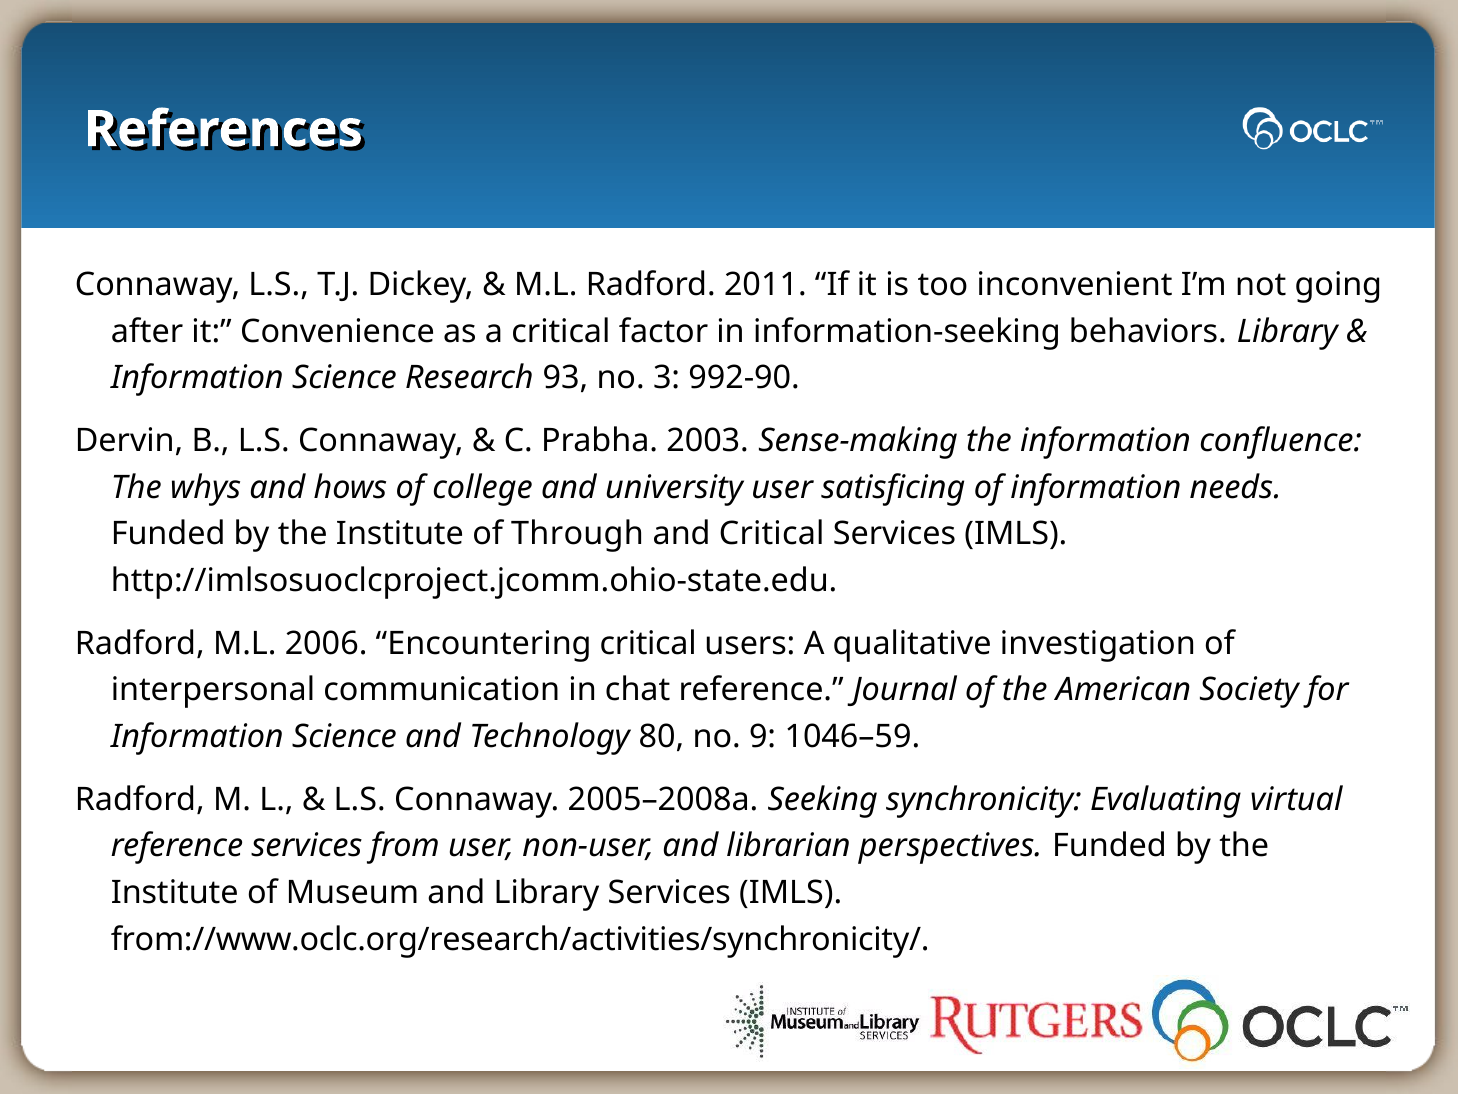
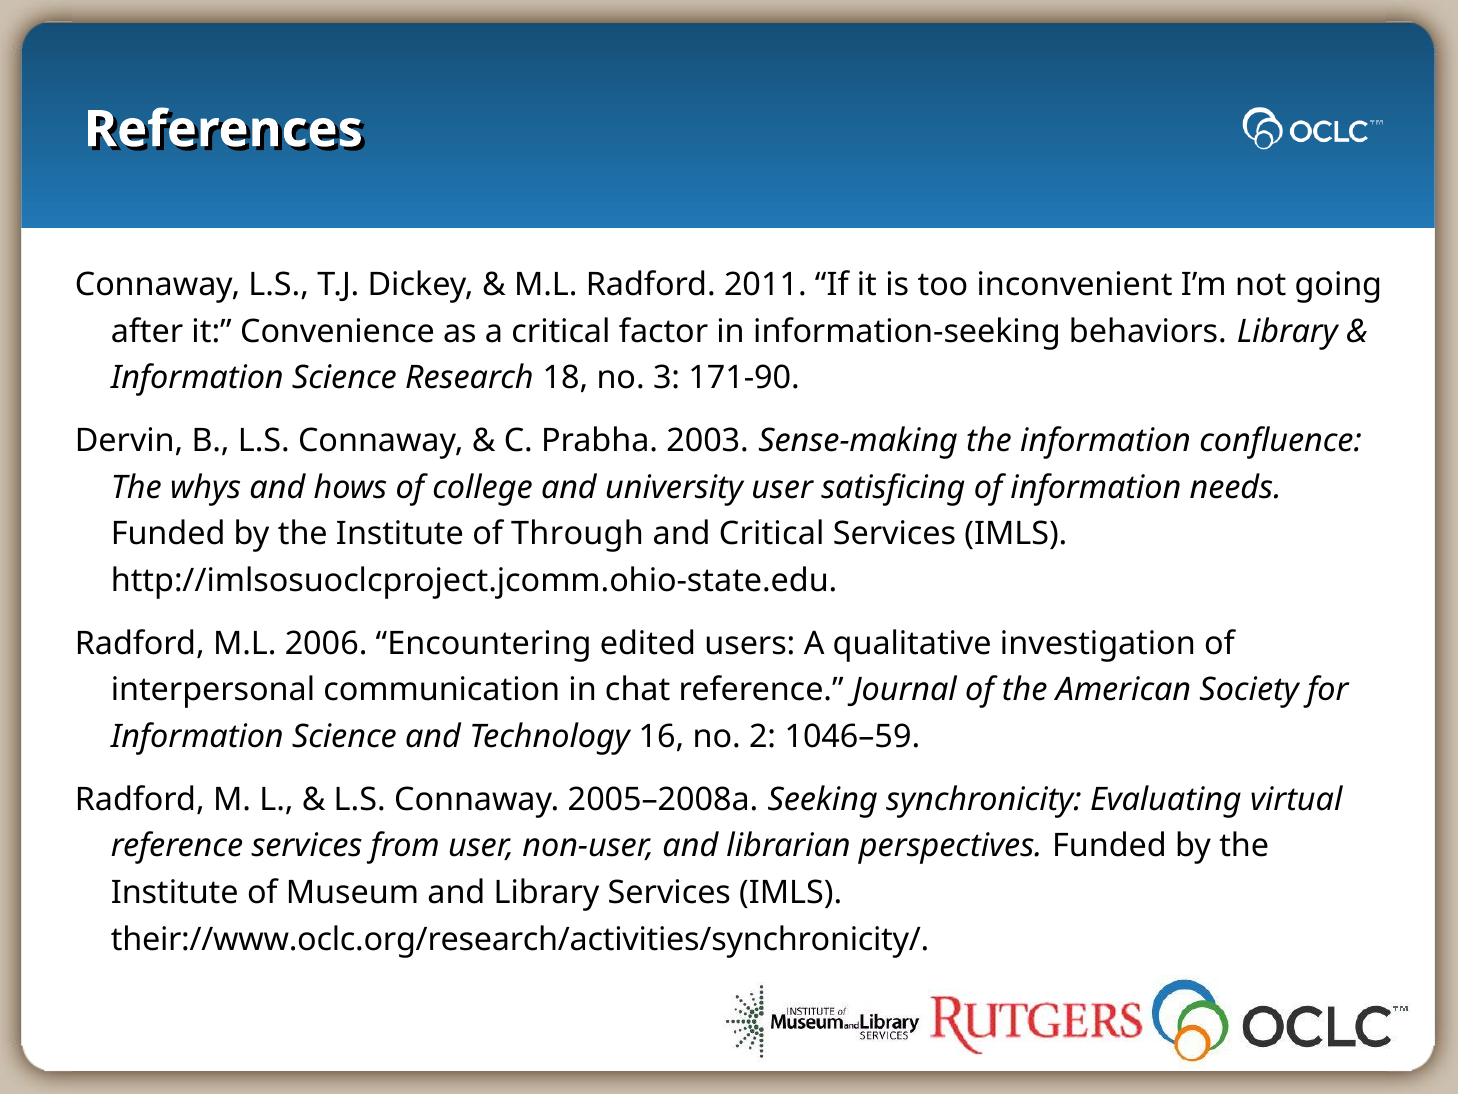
93: 93 -> 18
992-90: 992-90 -> 171-90
Encountering critical: critical -> edited
80: 80 -> 16
9: 9 -> 2
from://www.oclc.org/research/activities/synchronicity/: from://www.oclc.org/research/activities/synchronicity/ -> their://www.oclc.org/research/activities/synchronicity/
